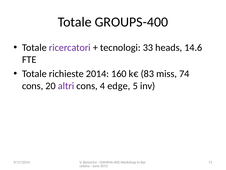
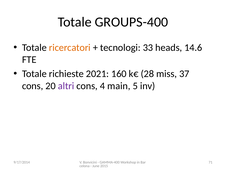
ricercatori colour: purple -> orange
2014: 2014 -> 2021
83: 83 -> 28
74: 74 -> 37
edge: edge -> main
